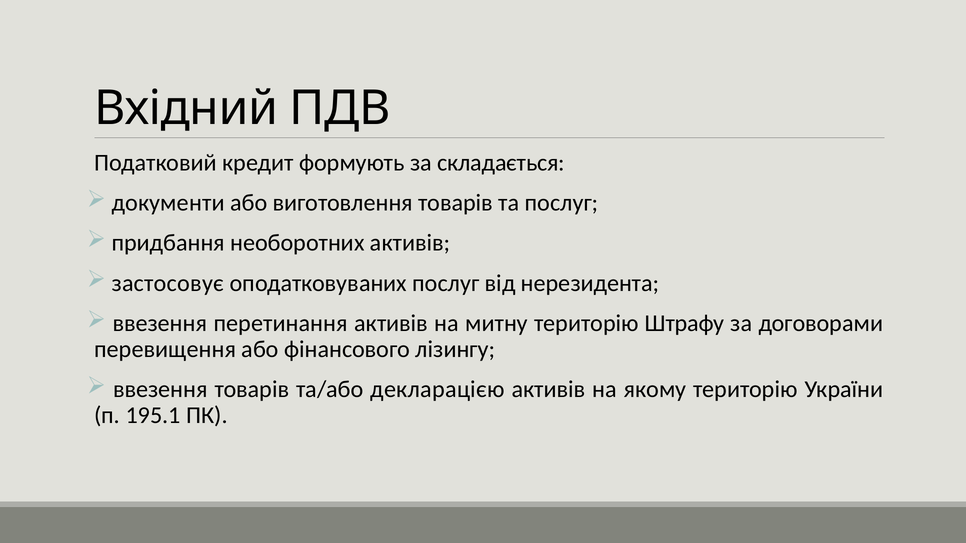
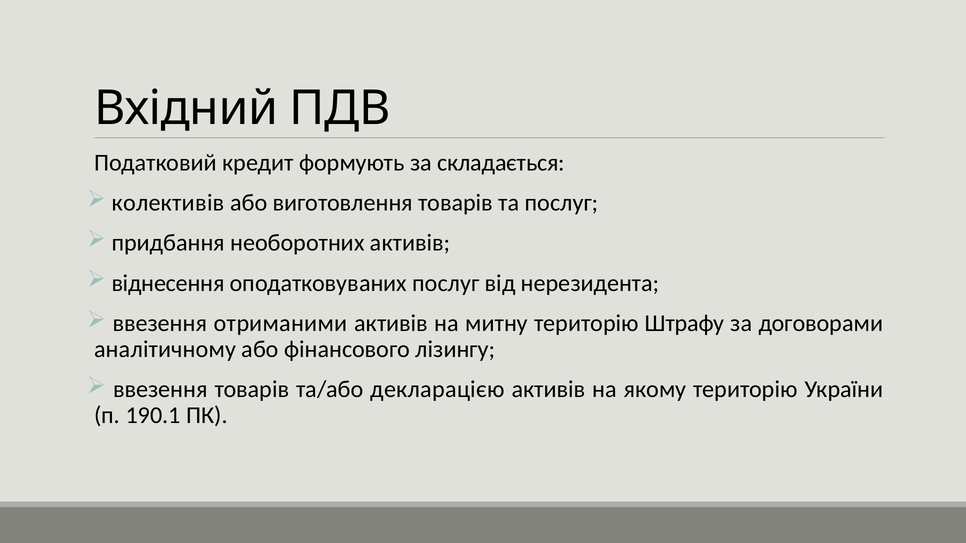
документи: документи -> колективів
застосовує: застосовує -> віднесення
перетинання: перетинання -> отриманими
перевищення: перевищення -> аналітичному
195.1: 195.1 -> 190.1
